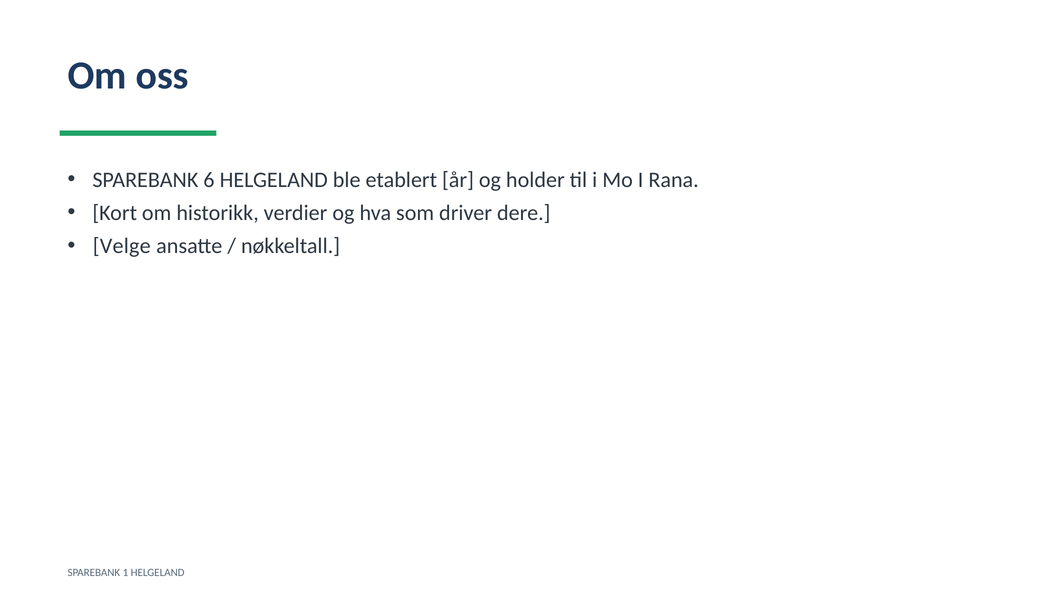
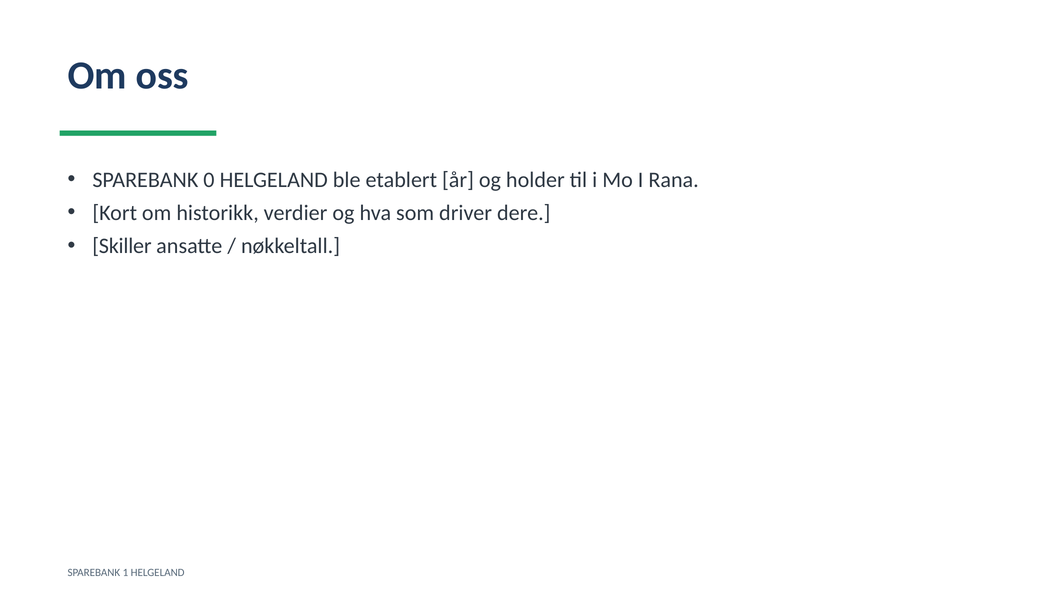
6: 6 -> 0
Velge: Velge -> Skiller
